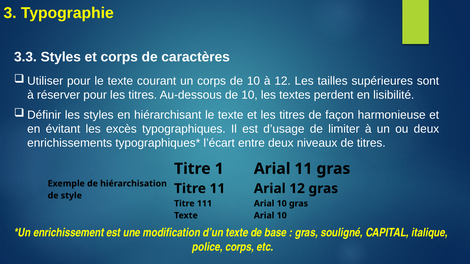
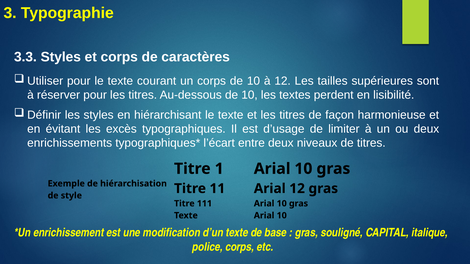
11 at (303, 169): 11 -> 10
